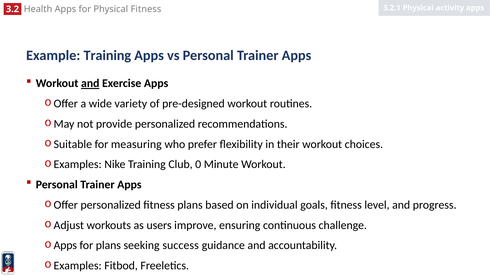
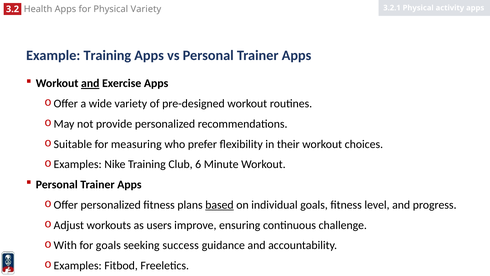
Physical Fitness: Fitness -> Variety
0: 0 -> 6
based underline: none -> present
Apps at (65, 245): Apps -> With
for plans: plans -> goals
